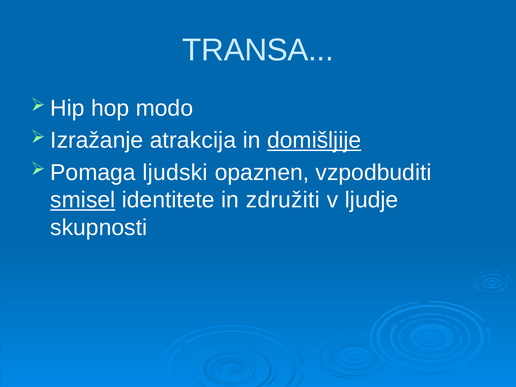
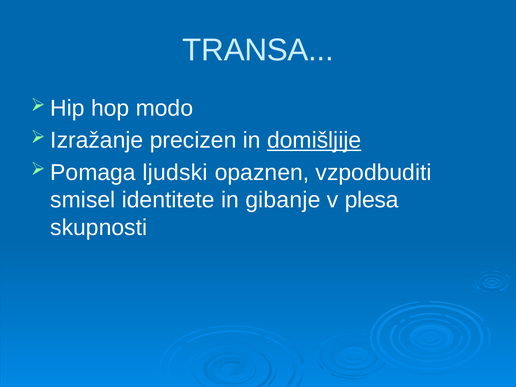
atrakcija: atrakcija -> precizen
smisel underline: present -> none
združiti: združiti -> gibanje
ljudje: ljudje -> plesa
